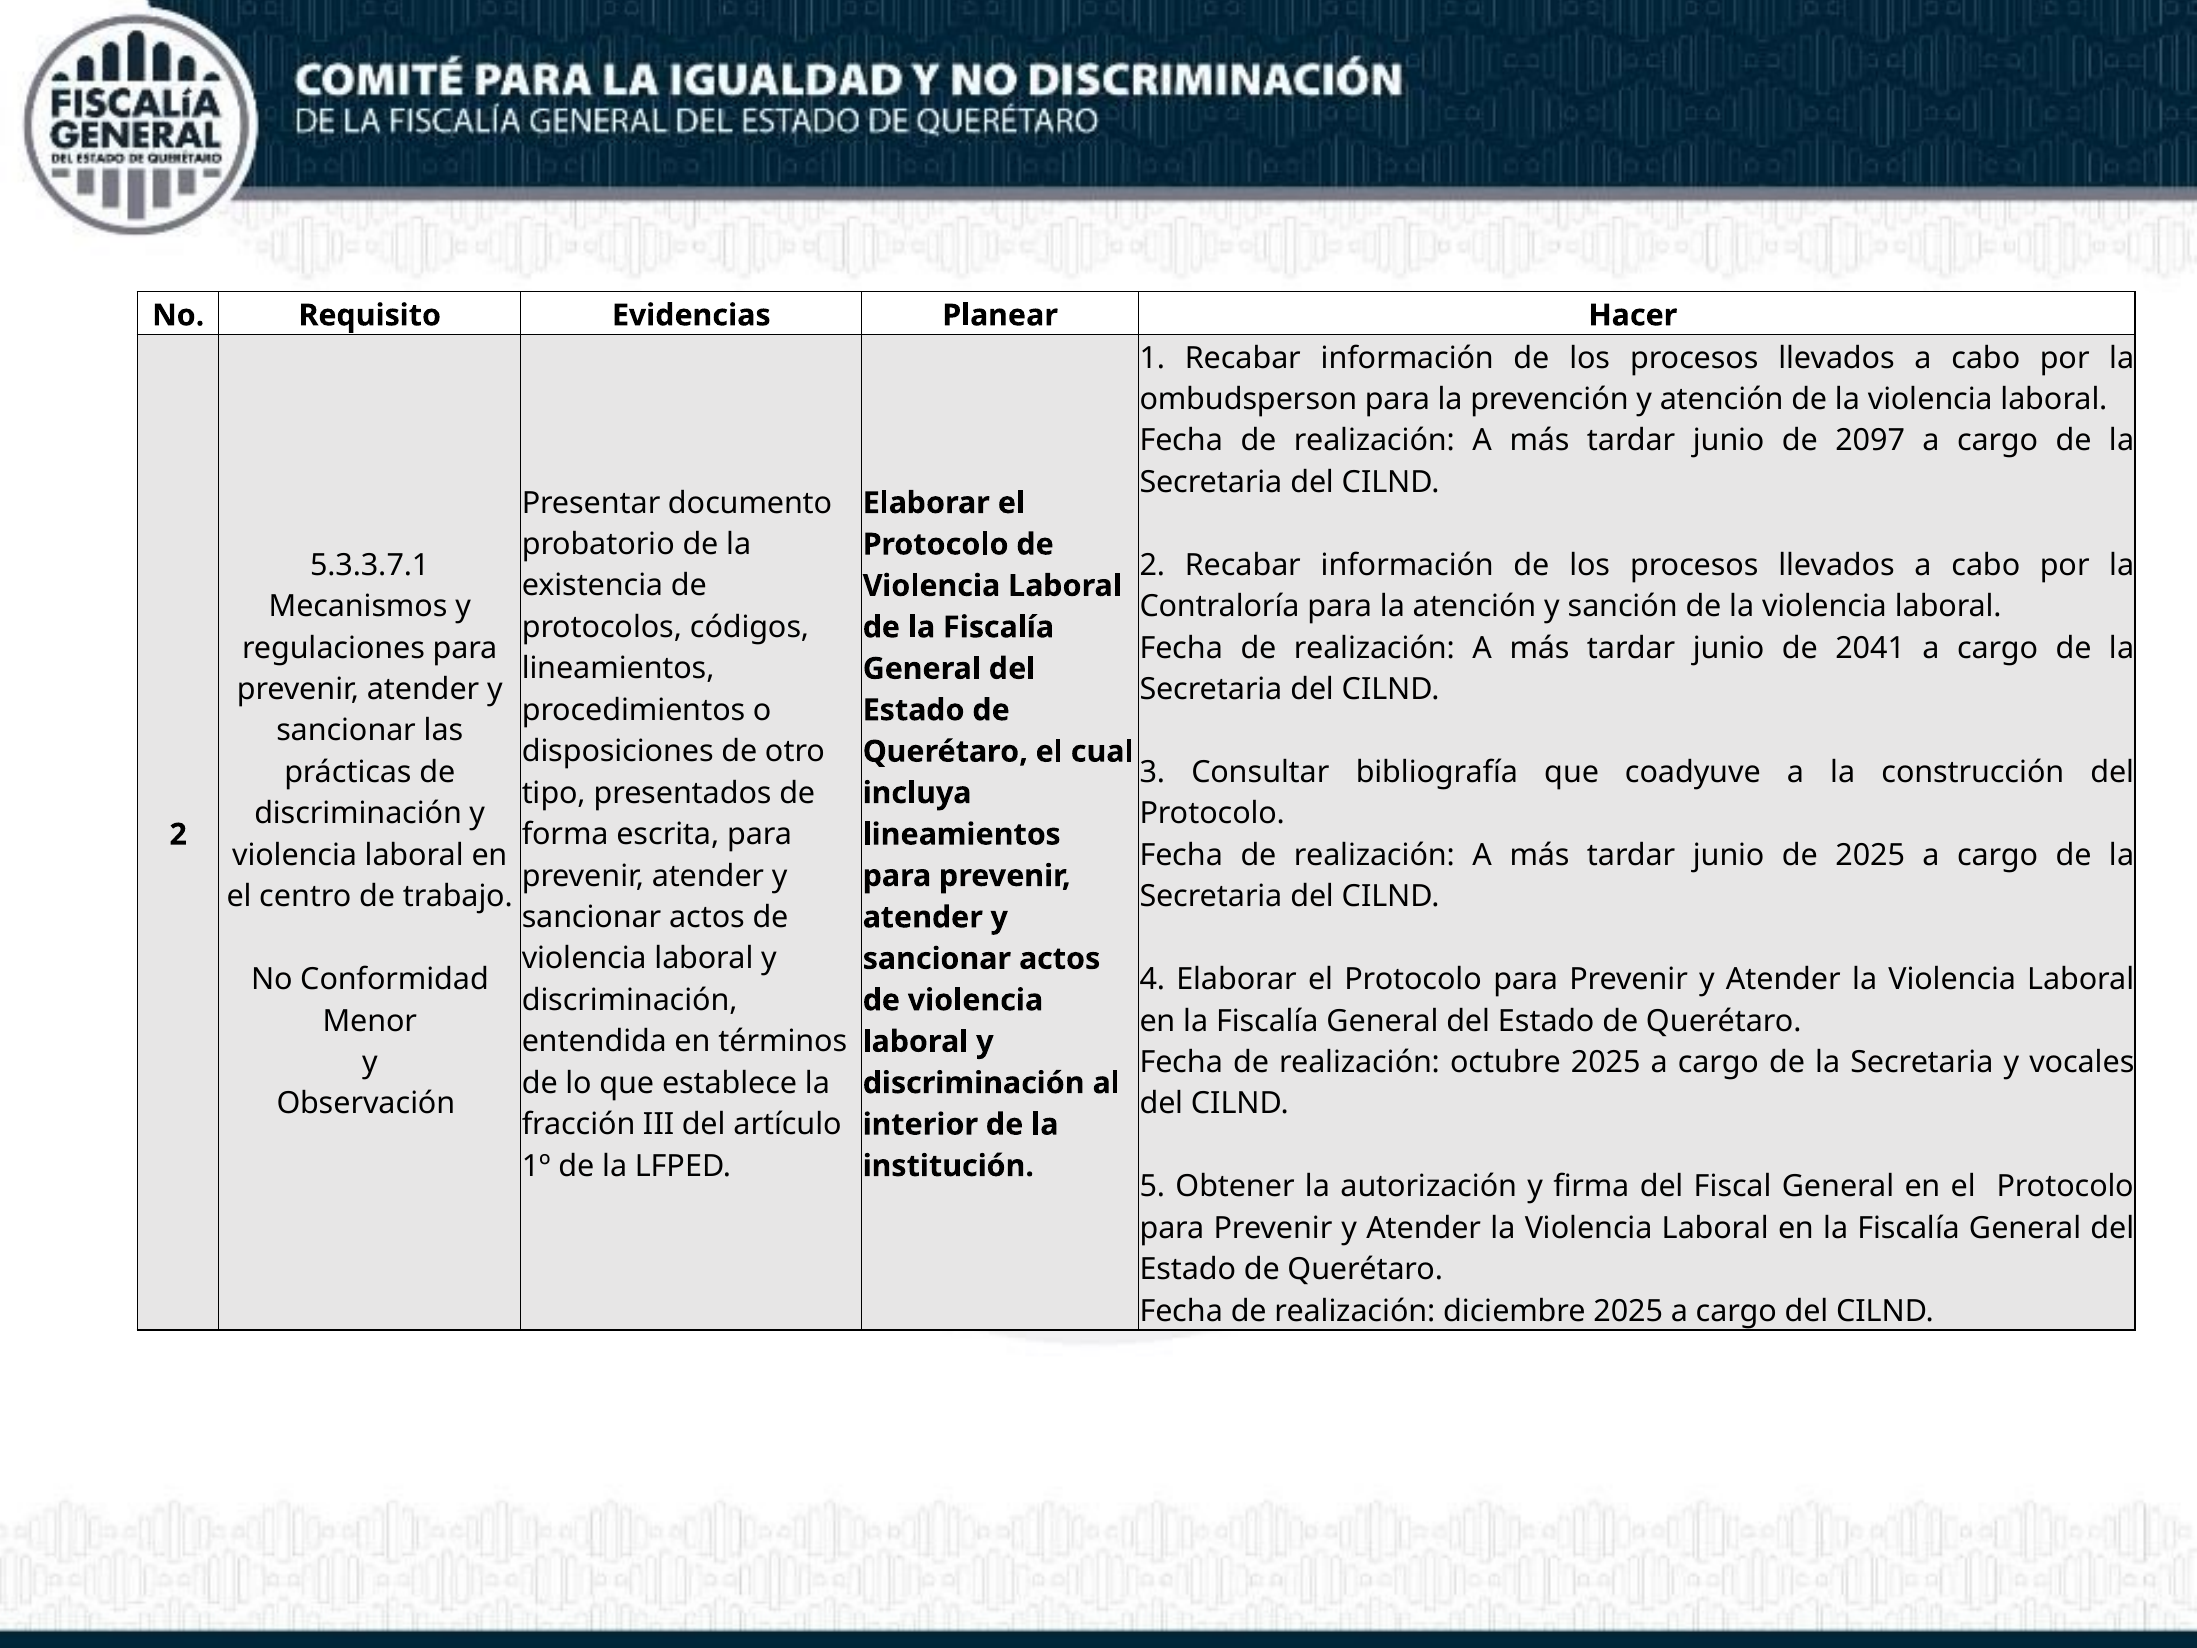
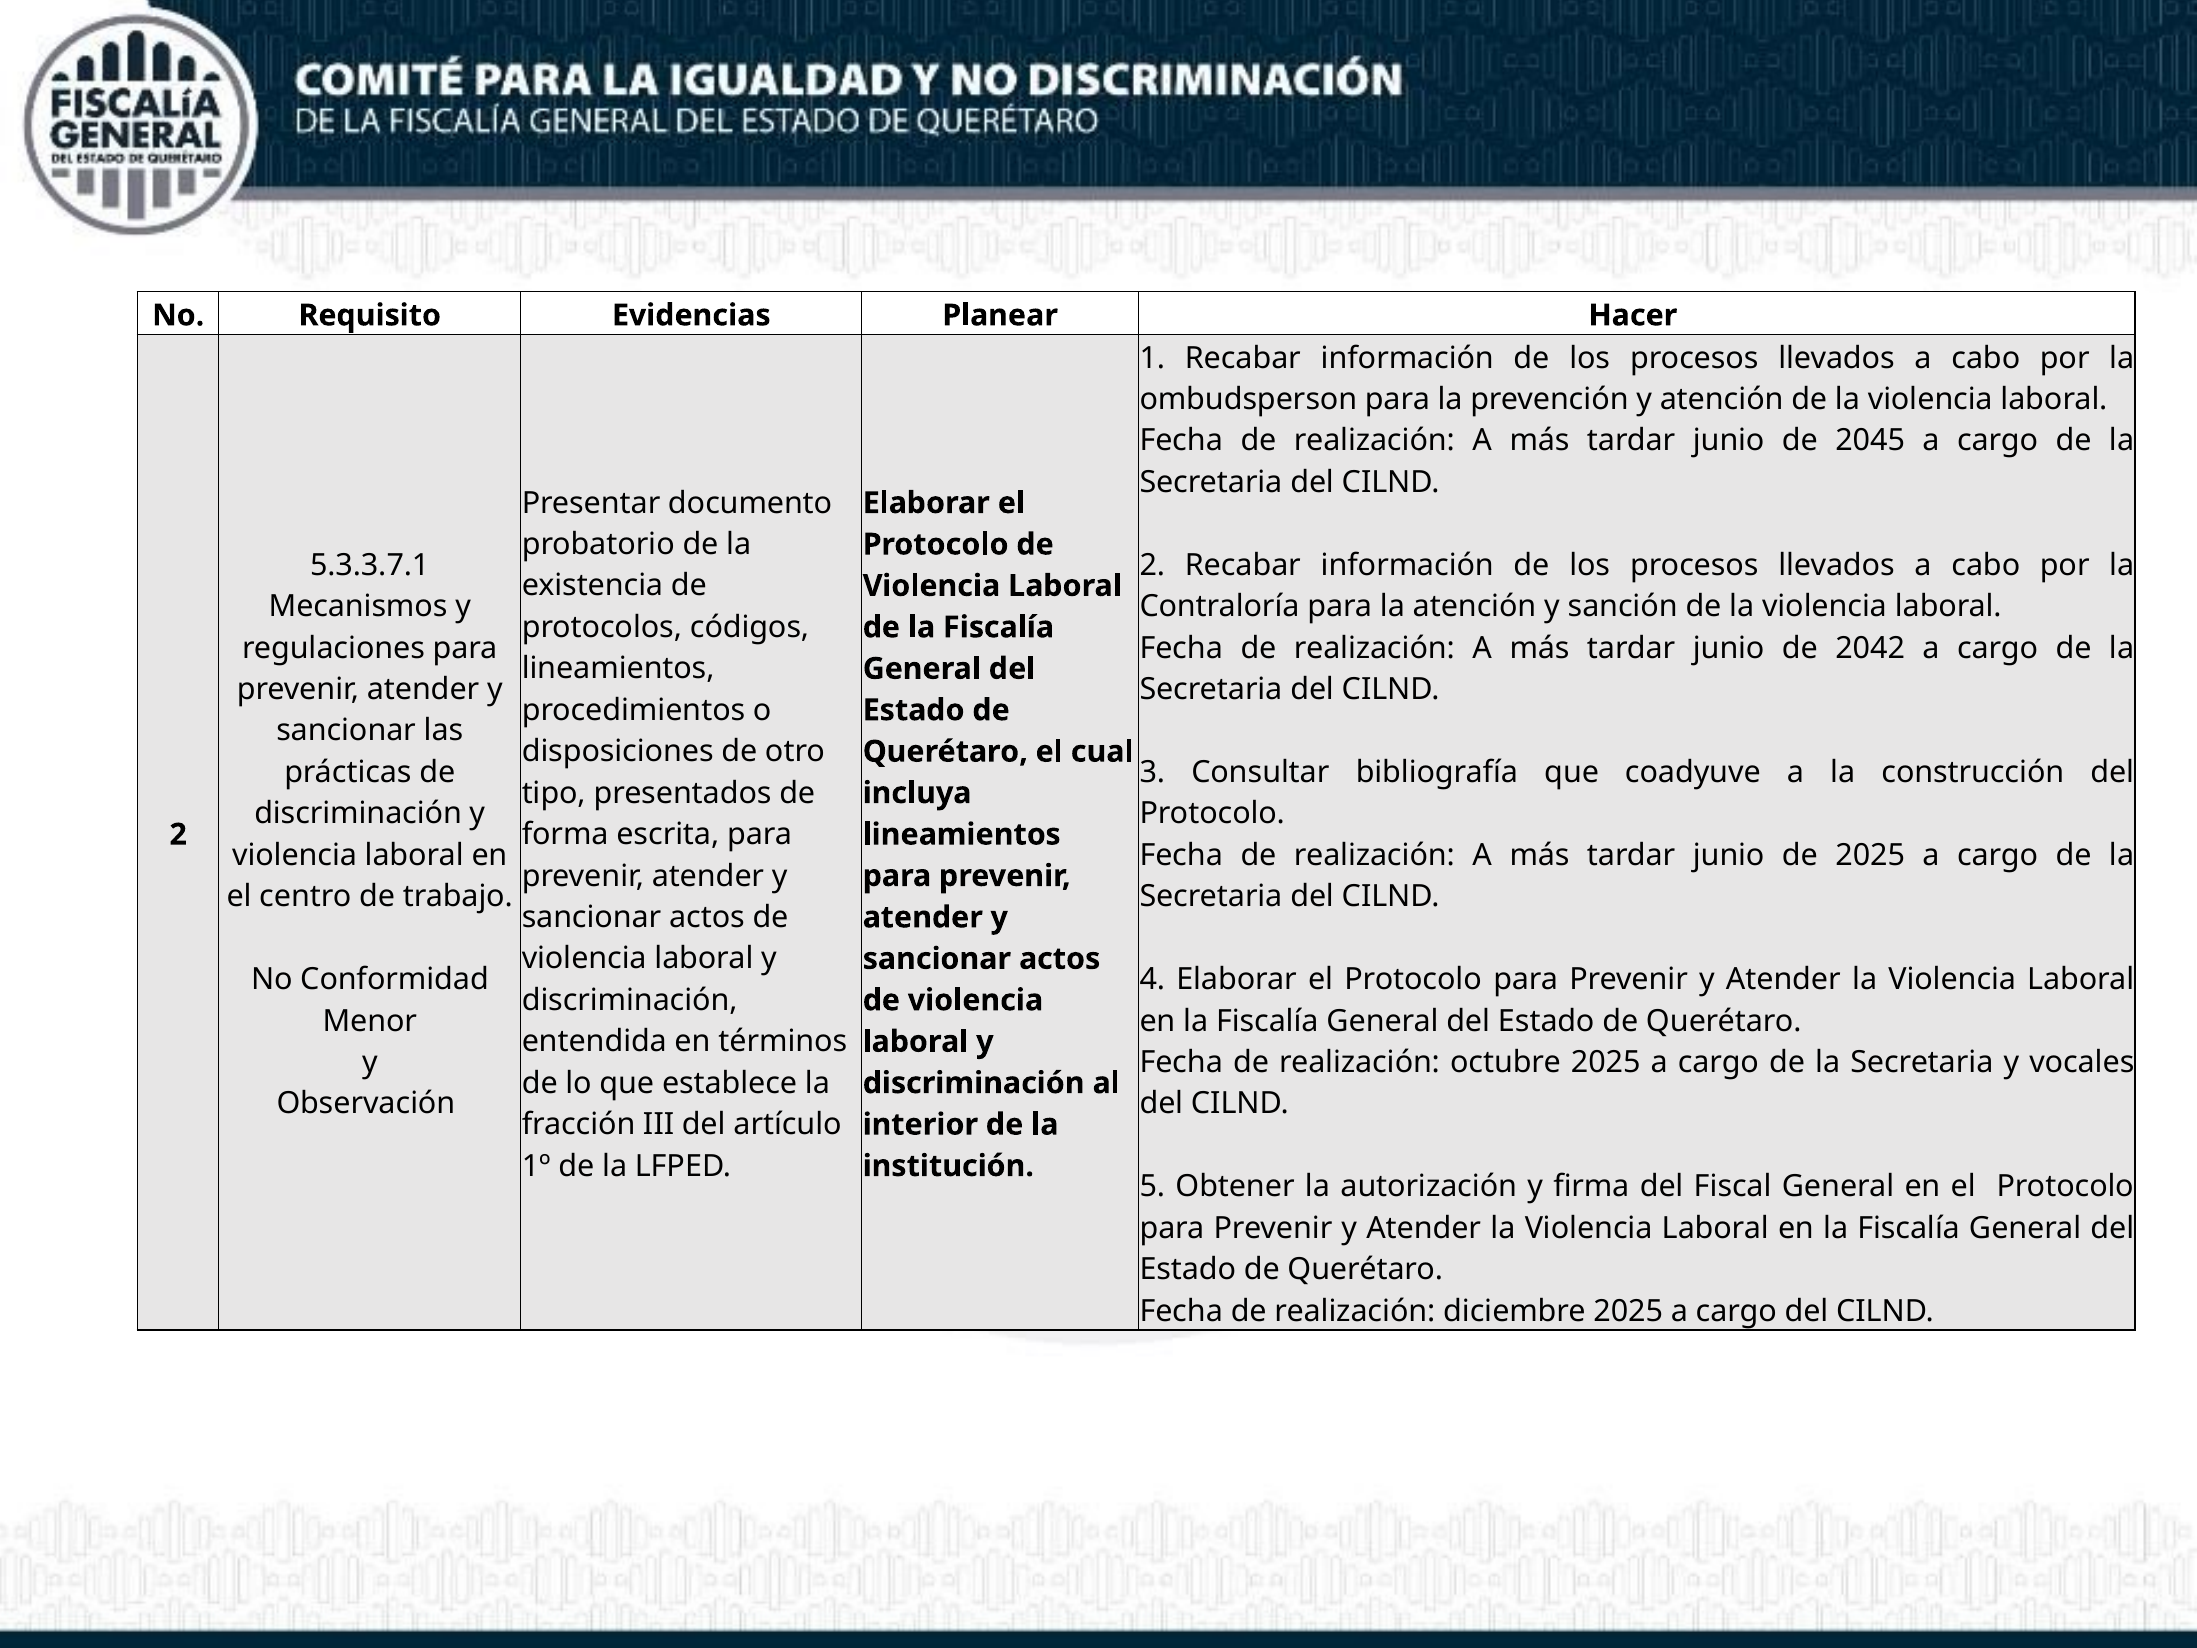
2097: 2097 -> 2045
2041: 2041 -> 2042
